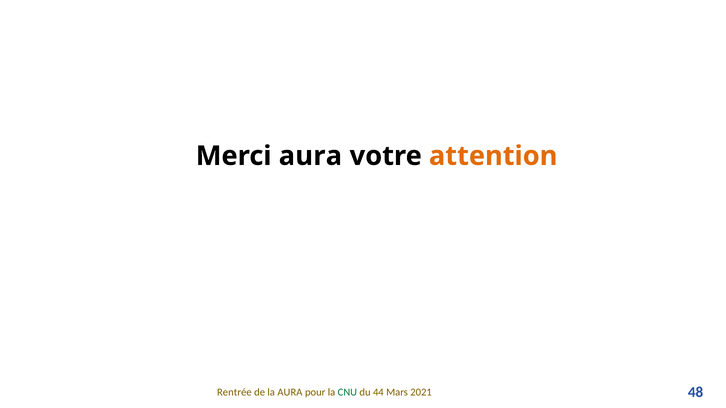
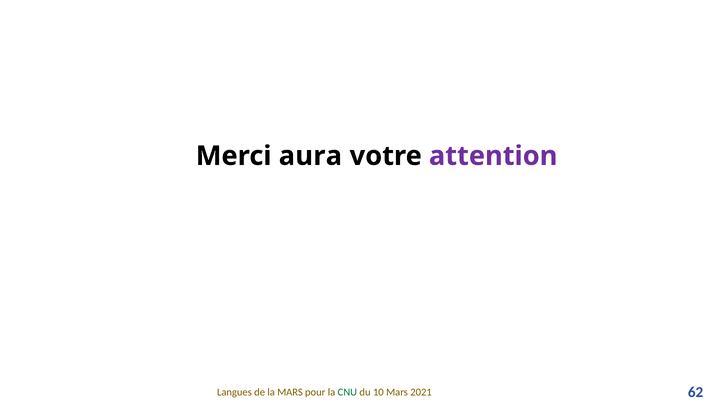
attention colour: orange -> purple
Rentrée: Rentrée -> Langues
la AURA: AURA -> MARS
44: 44 -> 10
48: 48 -> 62
